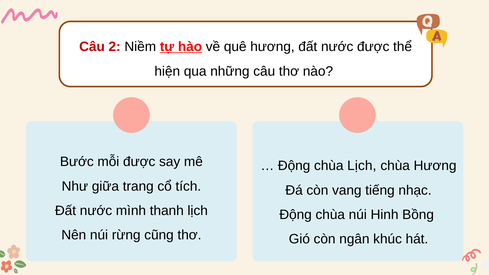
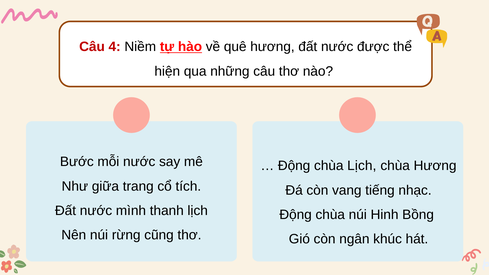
2: 2 -> 4
mỗi được: được -> nước
